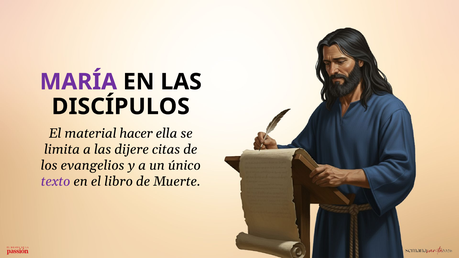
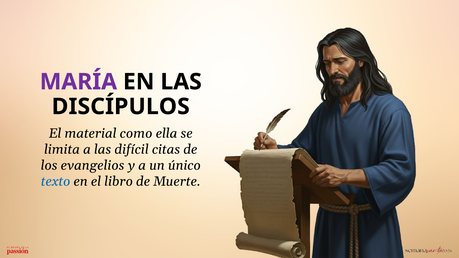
hacer: hacer -> como
dijere: dijere -> difícil
texto colour: purple -> blue
